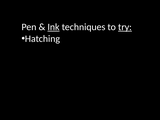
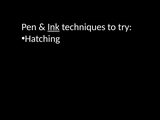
try underline: present -> none
